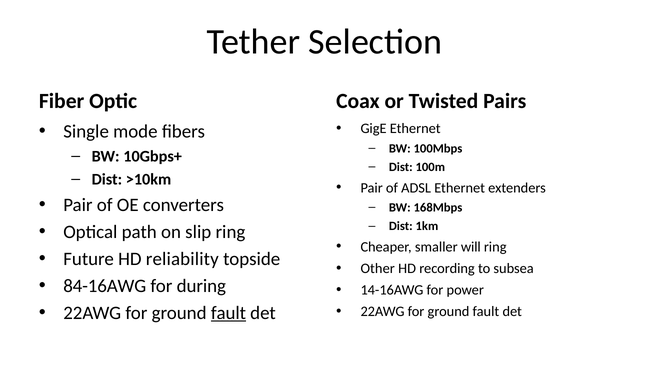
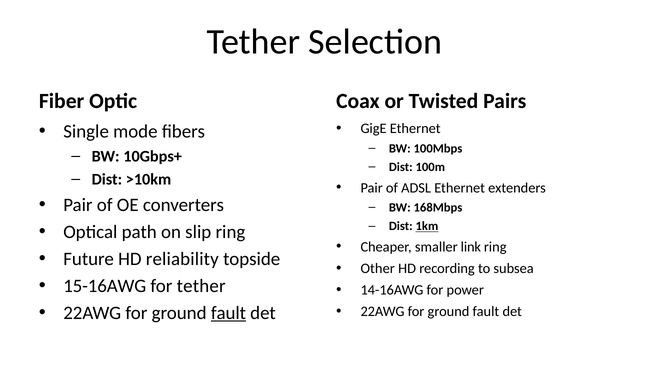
1km underline: none -> present
will: will -> link
84-16AWG: 84-16AWG -> 15-16AWG
for during: during -> tether
